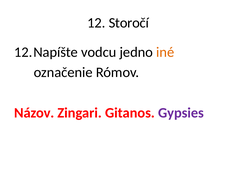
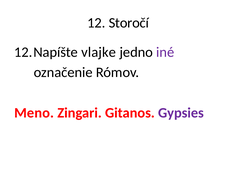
vodcu: vodcu -> vlajke
iné colour: orange -> purple
Názov: Názov -> Meno
